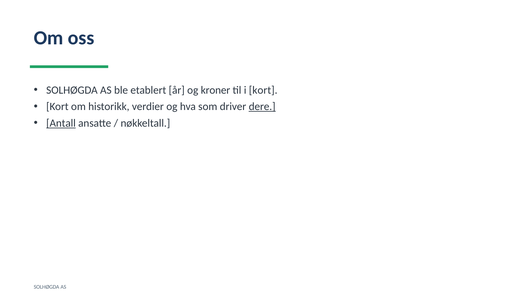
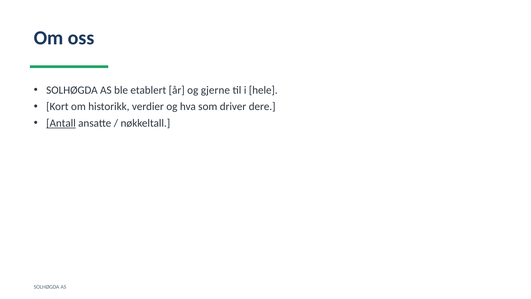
kroner: kroner -> gjerne
i kort: kort -> hele
dere underline: present -> none
